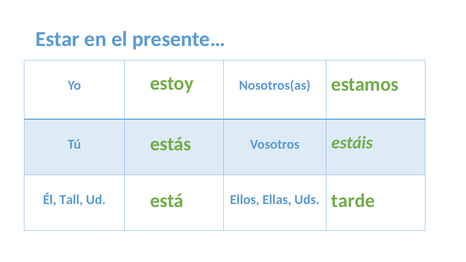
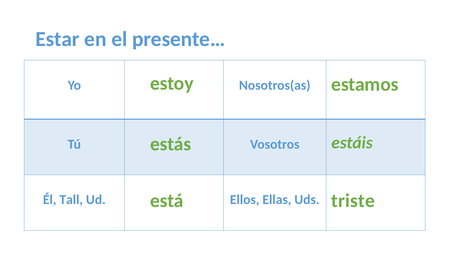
tarde: tarde -> triste
